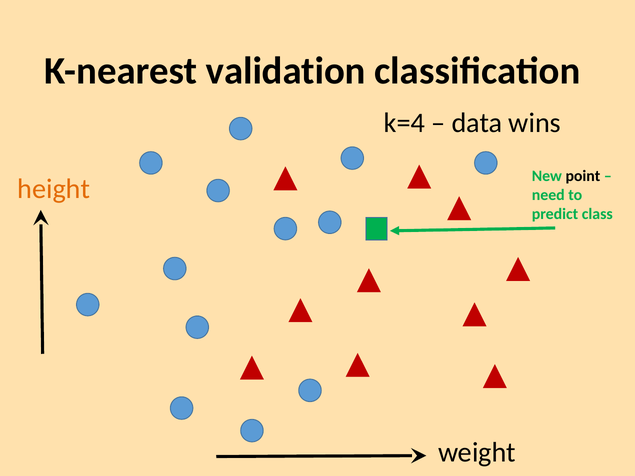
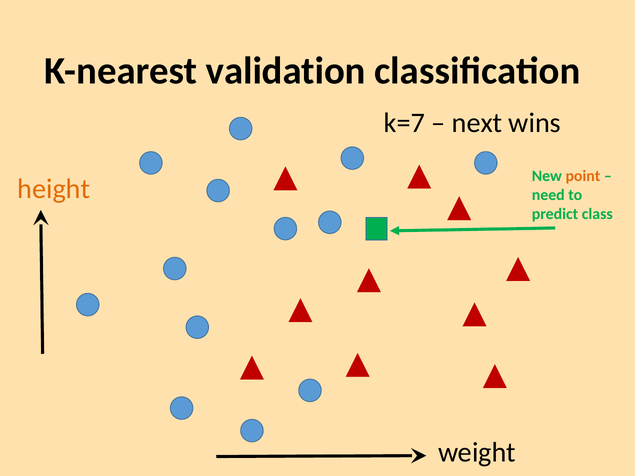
k=4: k=4 -> k=7
data: data -> next
point colour: black -> orange
